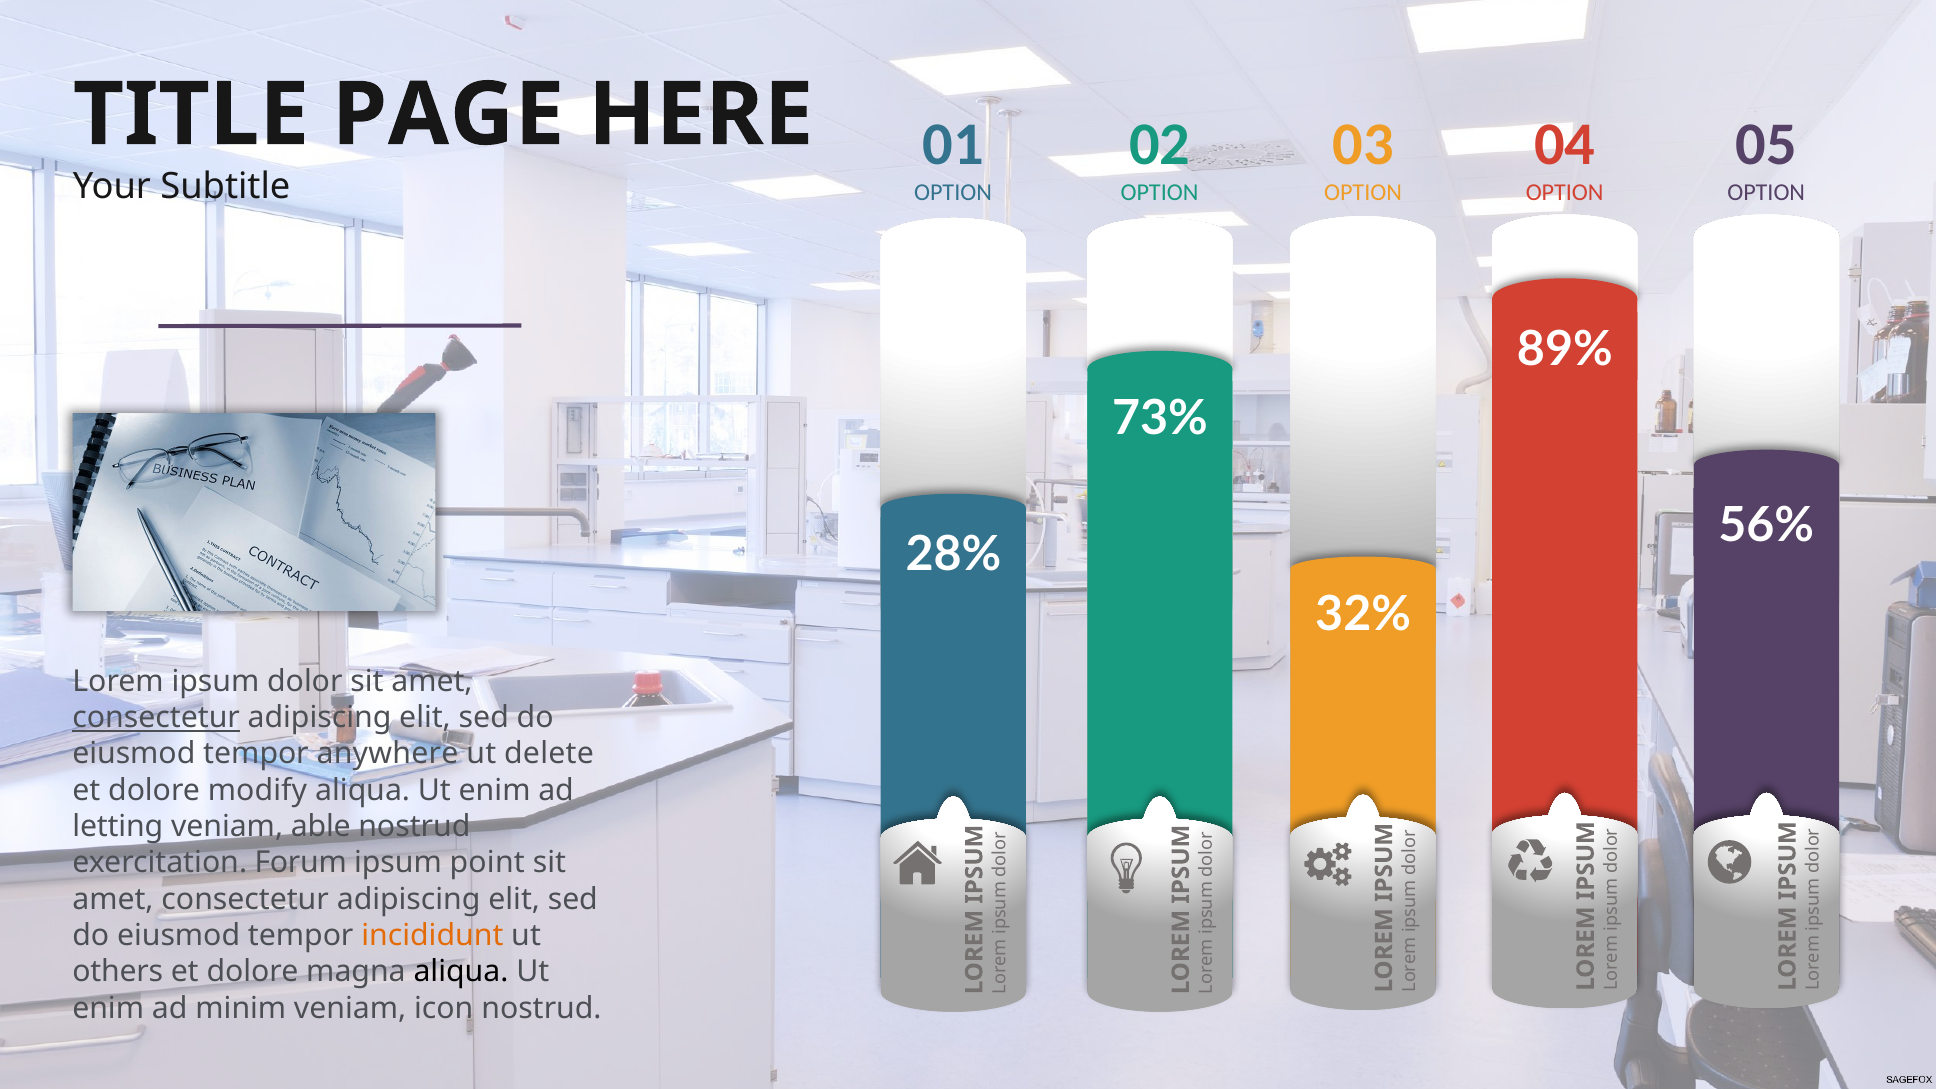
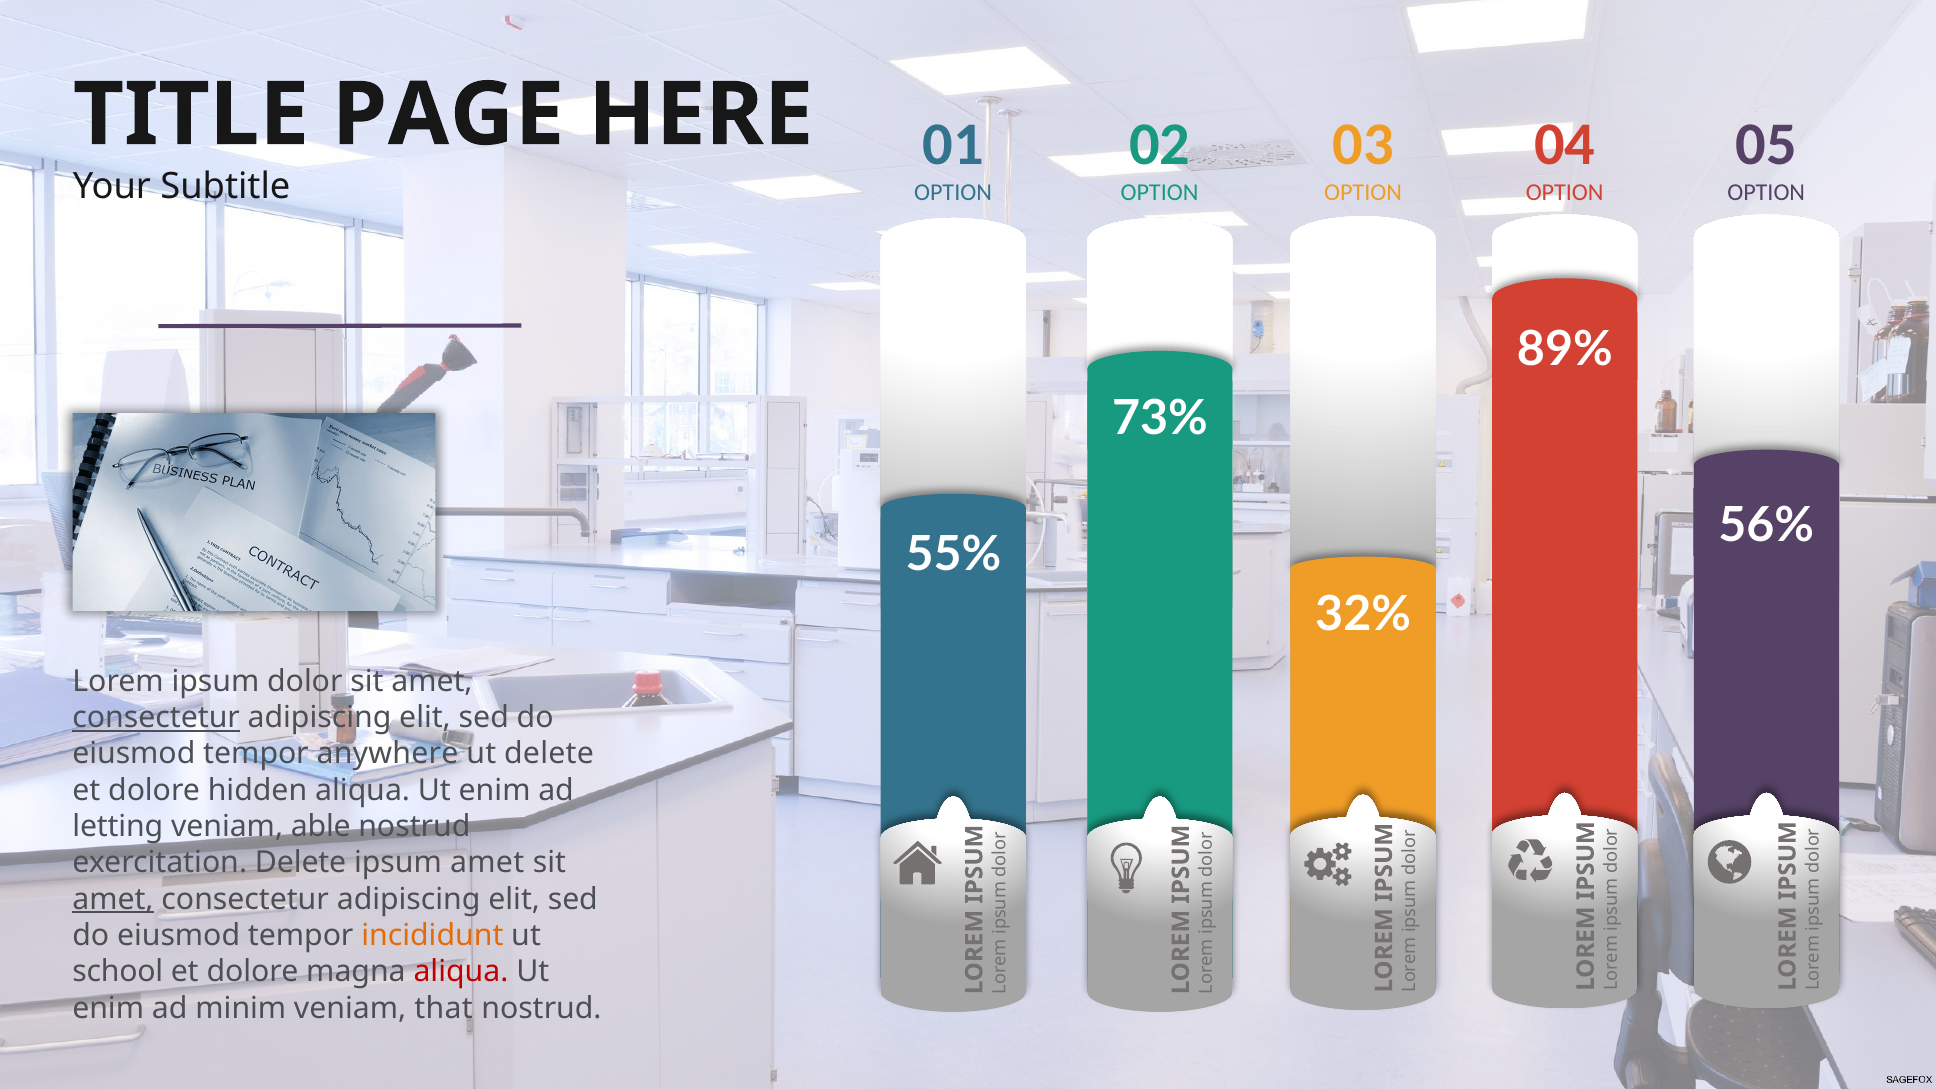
28%: 28% -> 55%
modify: modify -> hidden
exercitation Forum: Forum -> Delete
ipsum point: point -> amet
amet at (113, 899) underline: none -> present
others: others -> school
aliqua at (461, 972) colour: black -> red
icon: icon -> that
